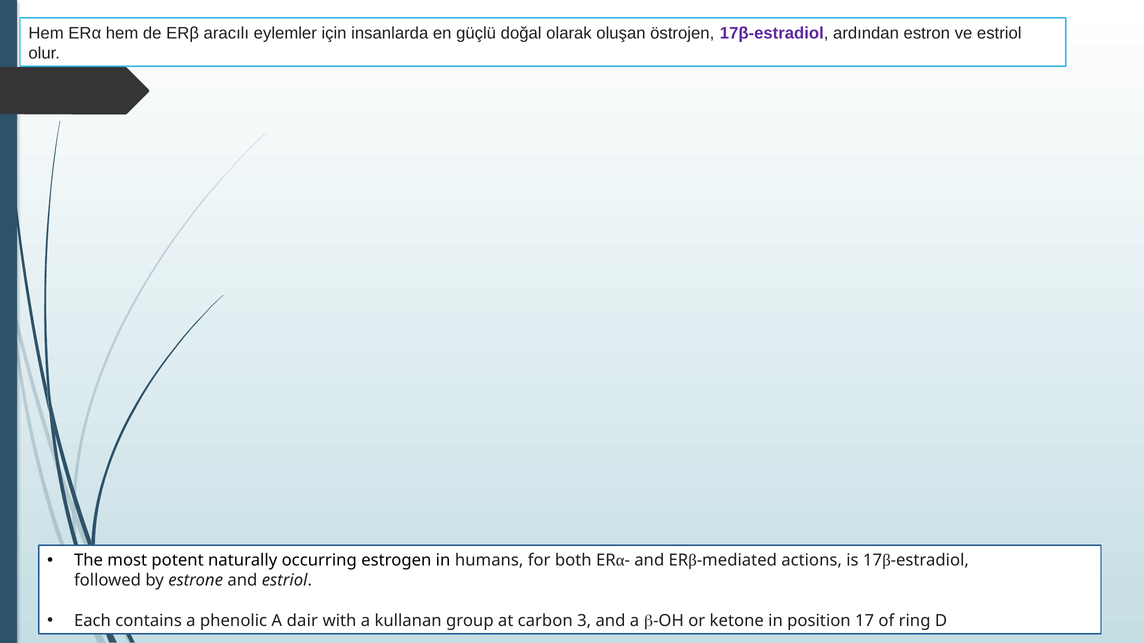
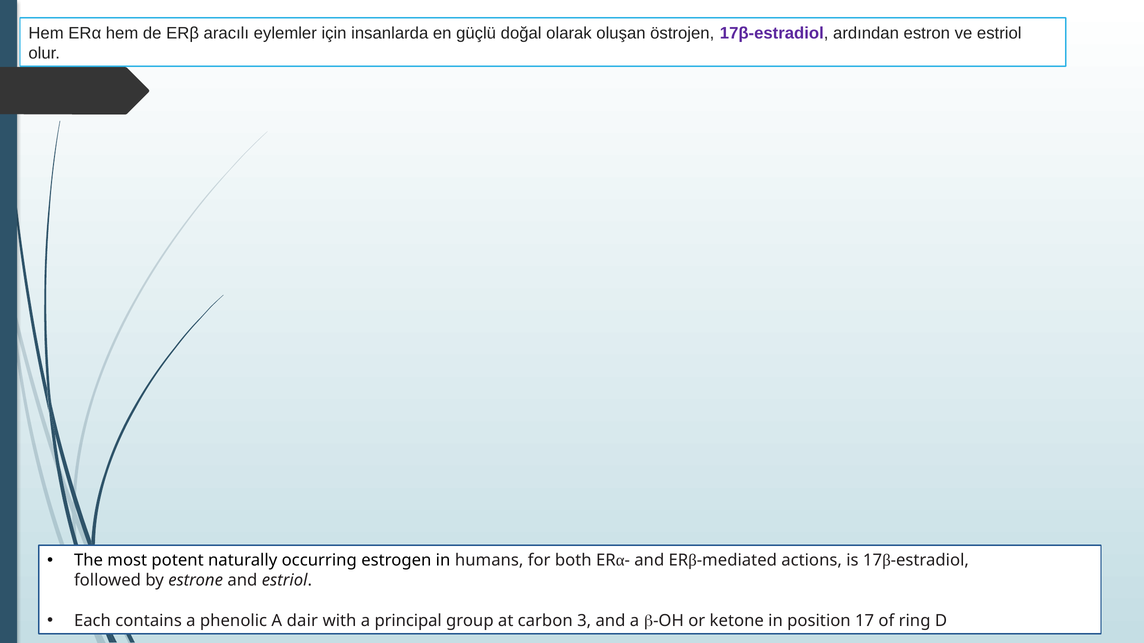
kullanan: kullanan -> principal
